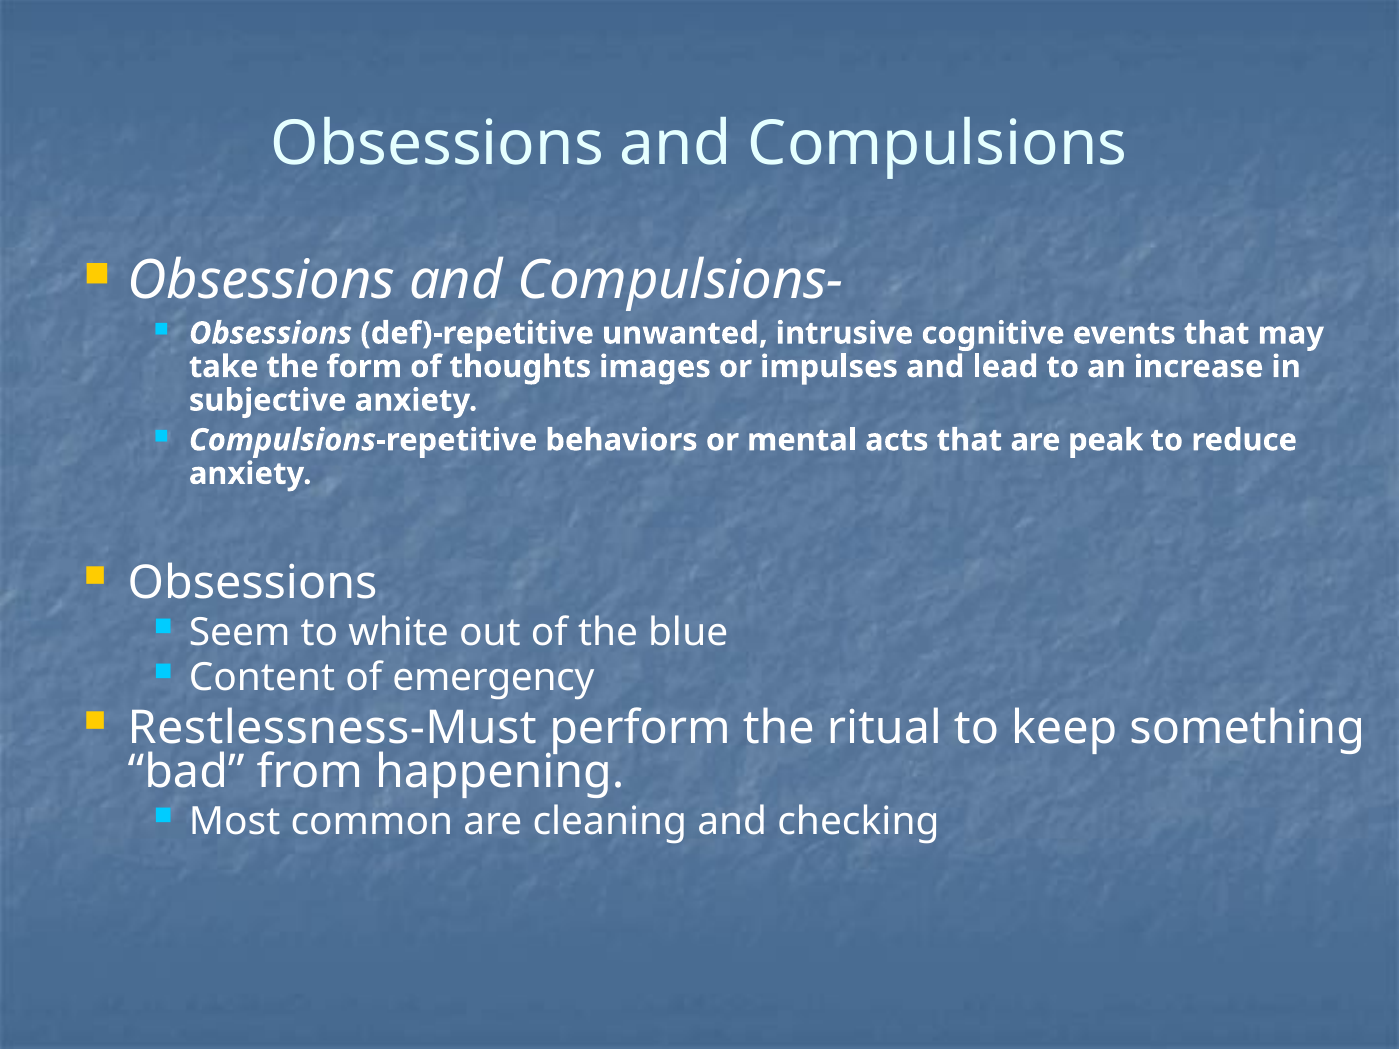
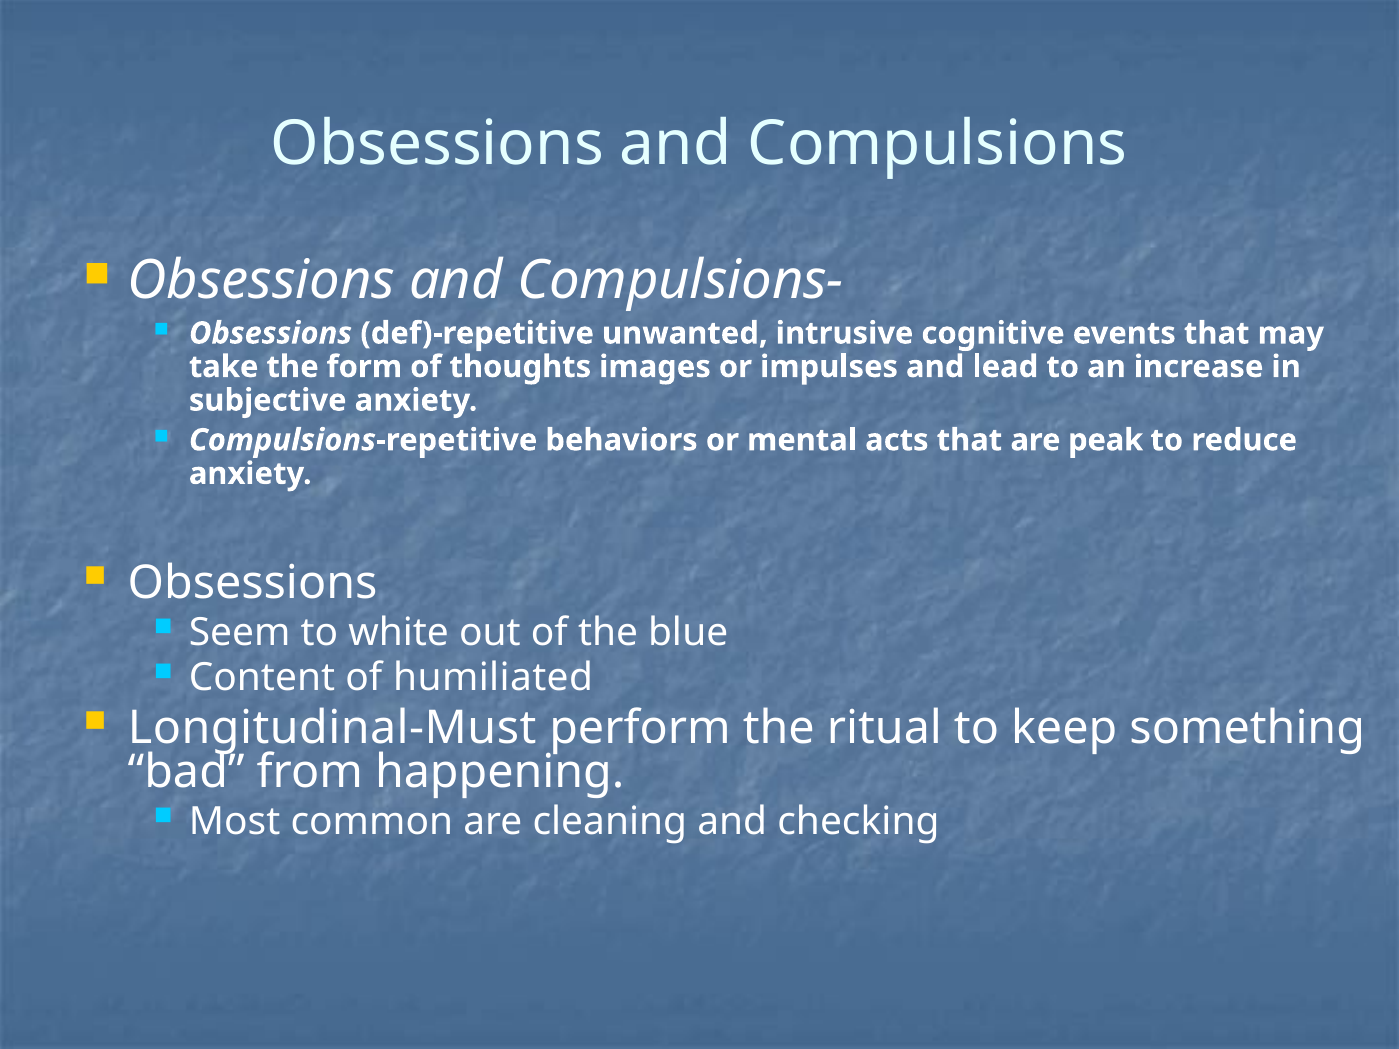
emergency: emergency -> humiliated
Restlessness-Must: Restlessness-Must -> Longitudinal-Must
